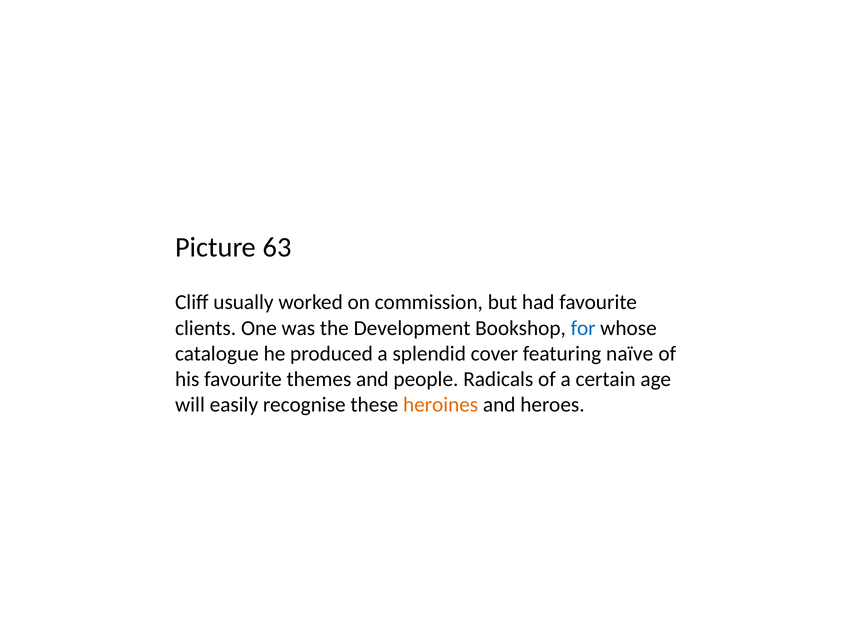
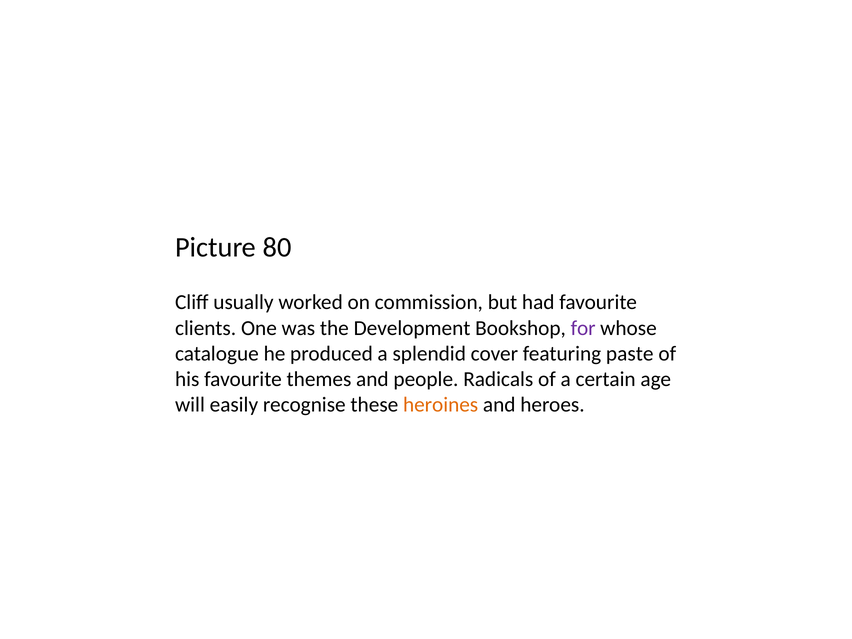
63: 63 -> 80
for colour: blue -> purple
naïve: naïve -> paste
